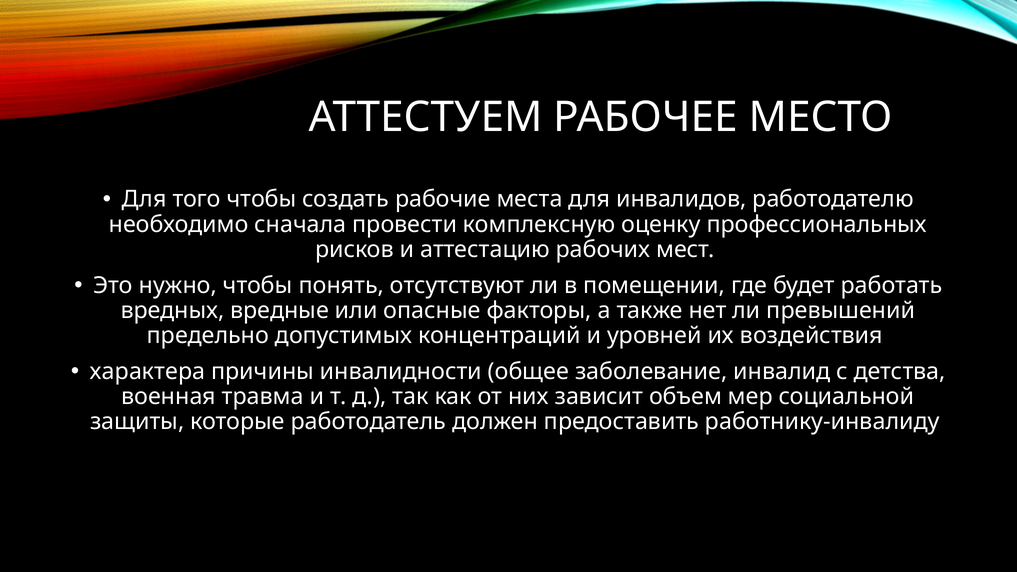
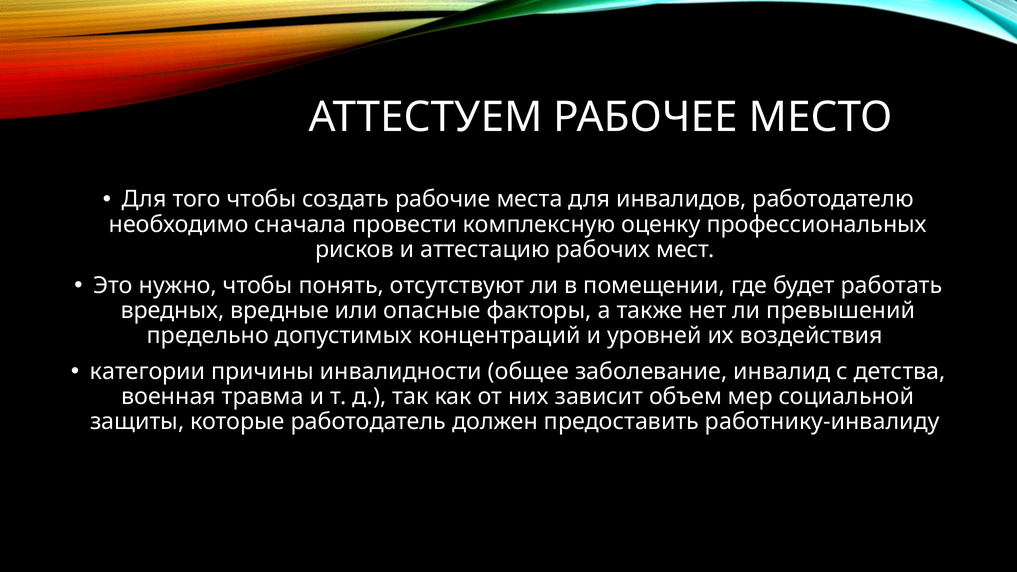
характера: характера -> категории
